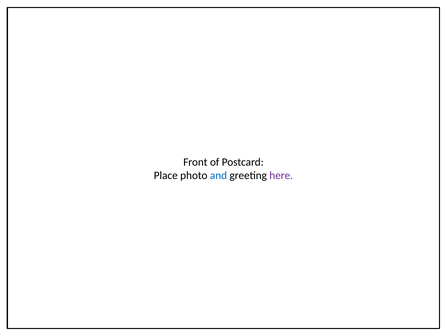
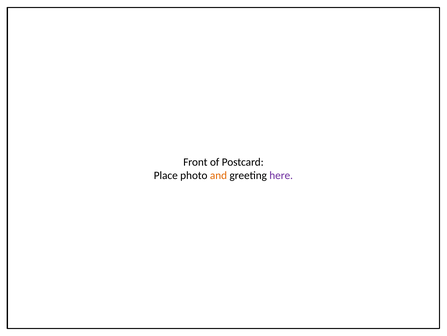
and colour: blue -> orange
